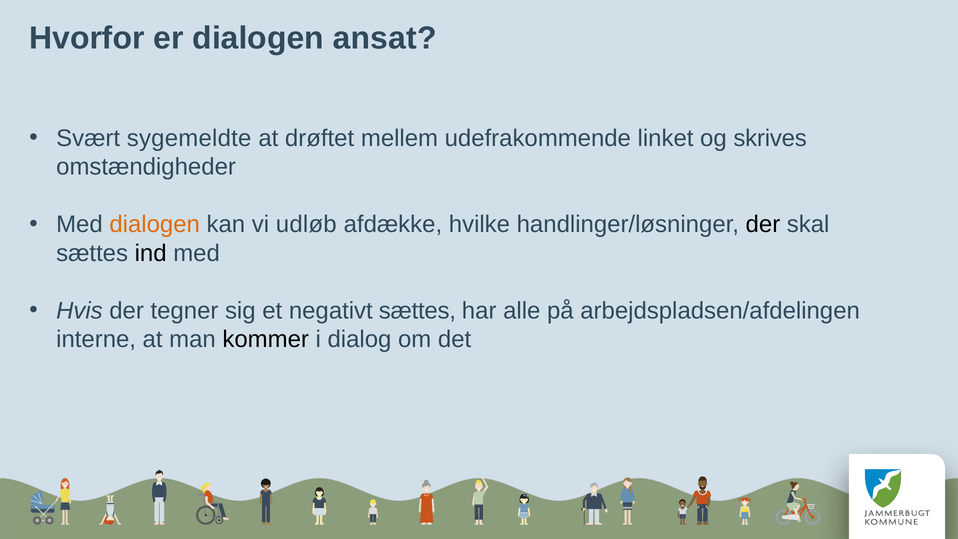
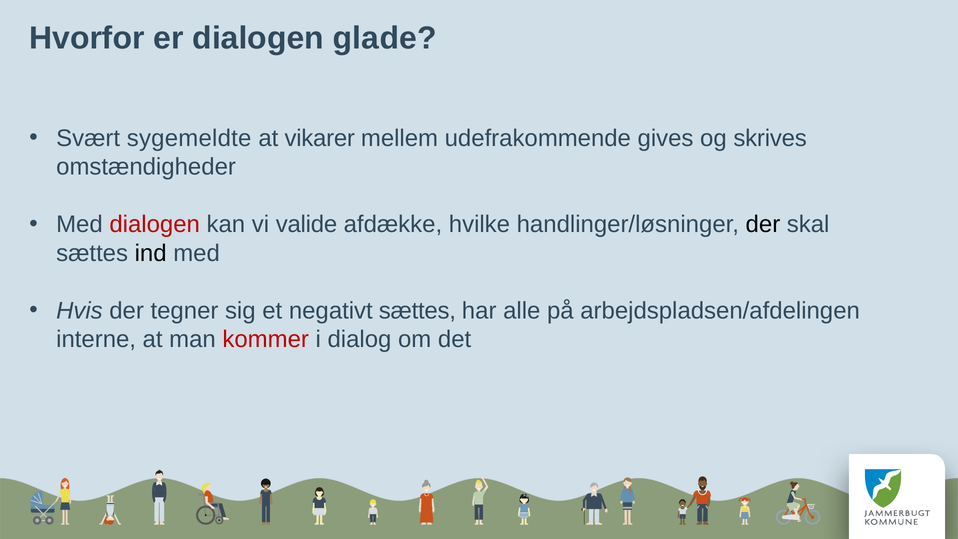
ansat: ansat -> glade
drøftet: drøftet -> vikarer
linket: linket -> gives
dialogen at (155, 225) colour: orange -> red
udløb: udløb -> valide
kommer colour: black -> red
